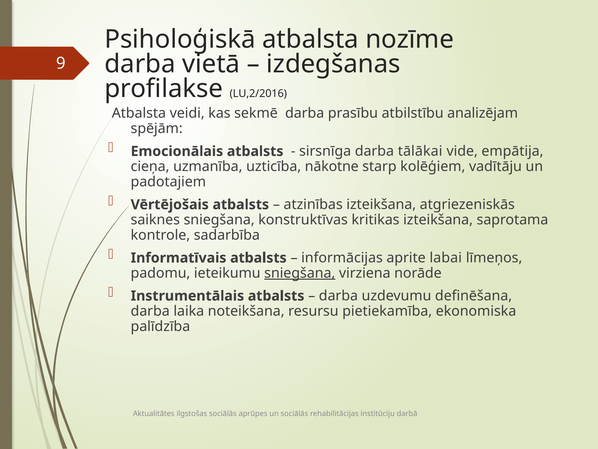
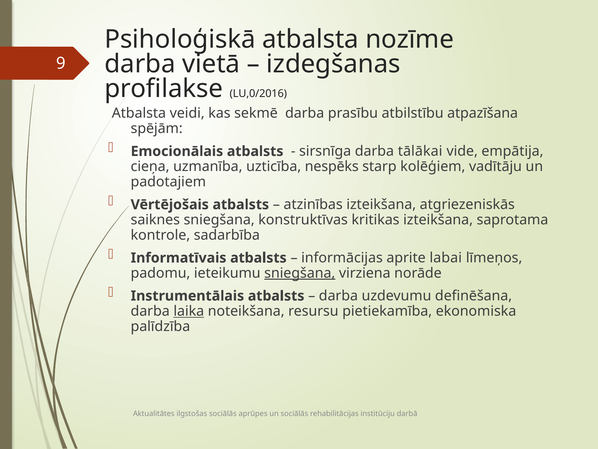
LU,2/2016: LU,2/2016 -> LU,0/2016
analizējam: analizējam -> atpazīšana
nākotne: nākotne -> nespēks
laika underline: none -> present
